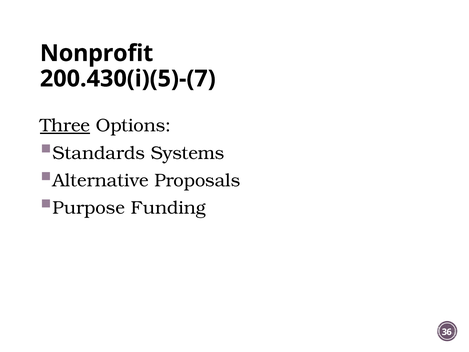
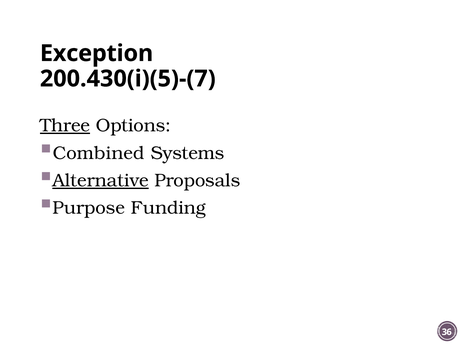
Nonprofit: Nonprofit -> Exception
Standards: Standards -> Combined
Alternative underline: none -> present
